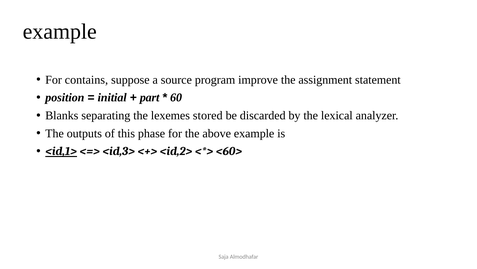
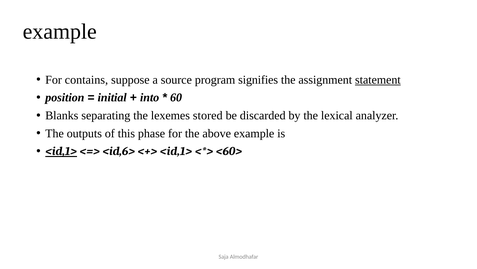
improve: improve -> signifies
statement underline: none -> present
part: part -> into
<id,3>: <id,3> -> <id,6>
<id,2> at (176, 151): <id,2> -> <id,1>
